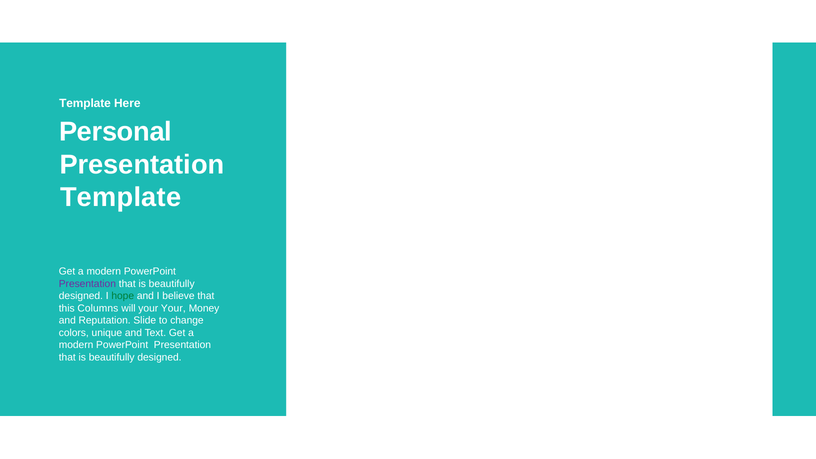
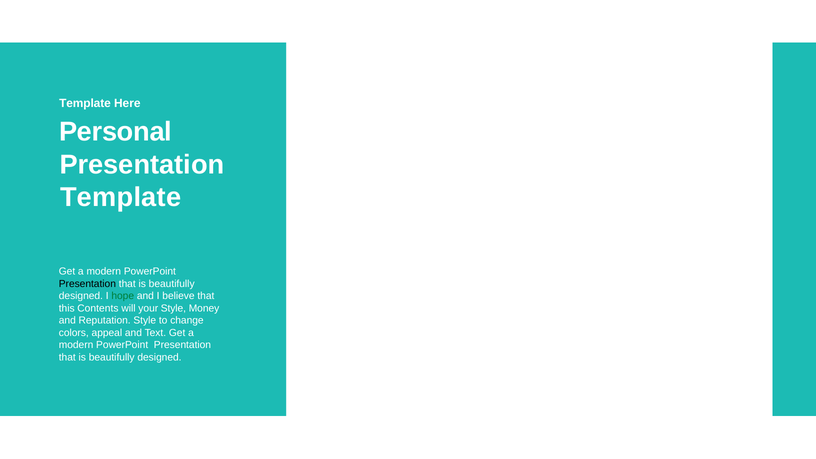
Presentation at (87, 284) colour: purple -> black
Columns: Columns -> Contents
your Your: Your -> Style
Reputation Slide: Slide -> Style
unique: unique -> appeal
